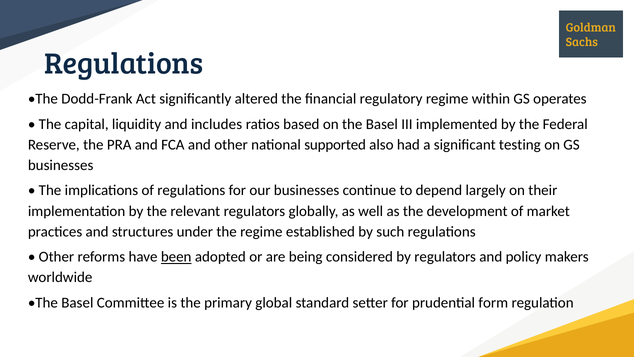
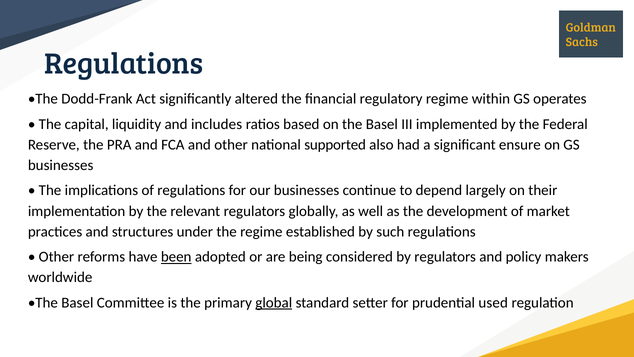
testing: testing -> ensure
global underline: none -> present
form: form -> used
